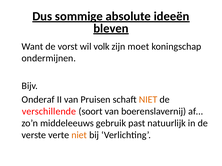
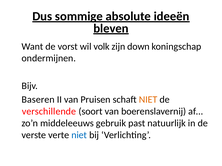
moet: moet -> down
Onderaf: Onderaf -> Baseren
niet at (79, 135) colour: orange -> blue
